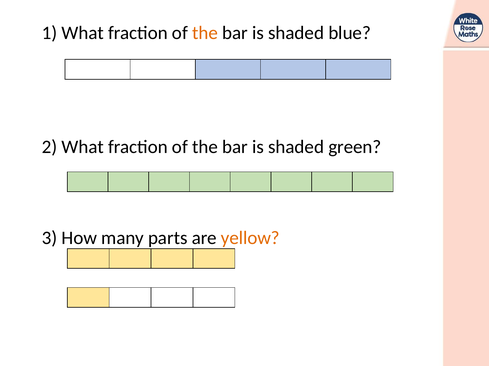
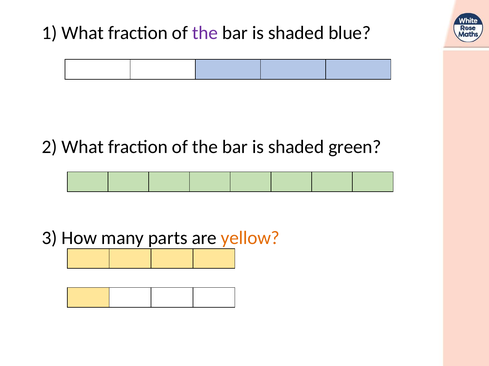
the at (205, 33) colour: orange -> purple
